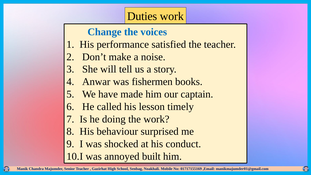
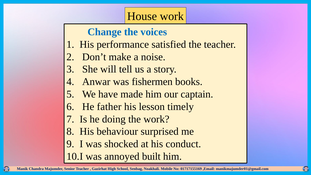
Duties: Duties -> House
called: called -> father
